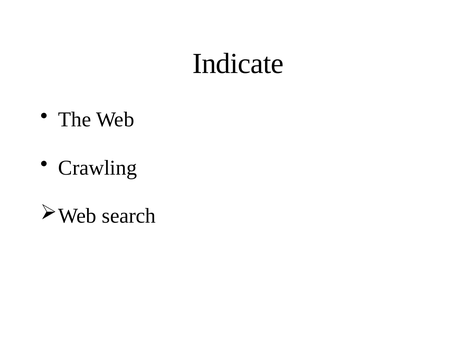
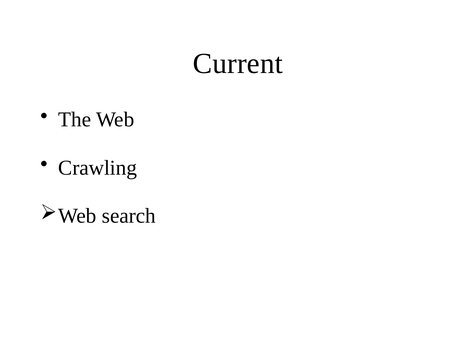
Indicate: Indicate -> Current
